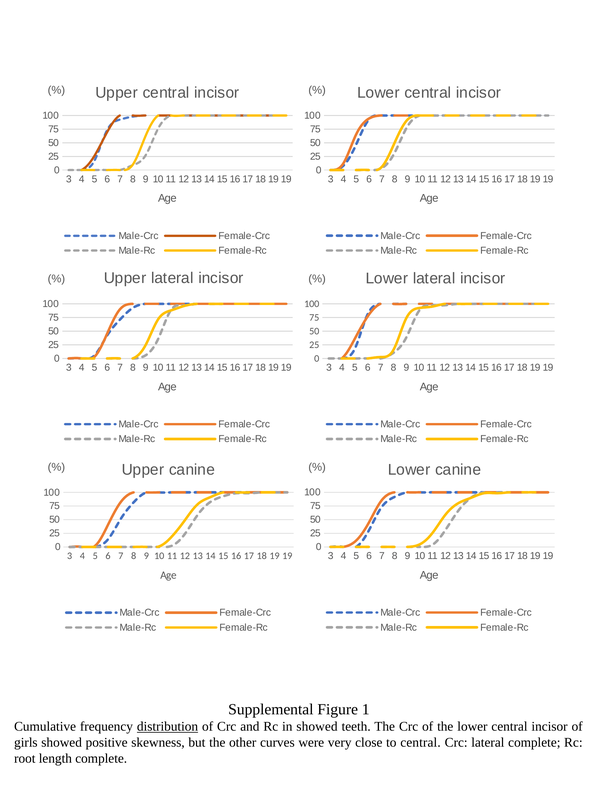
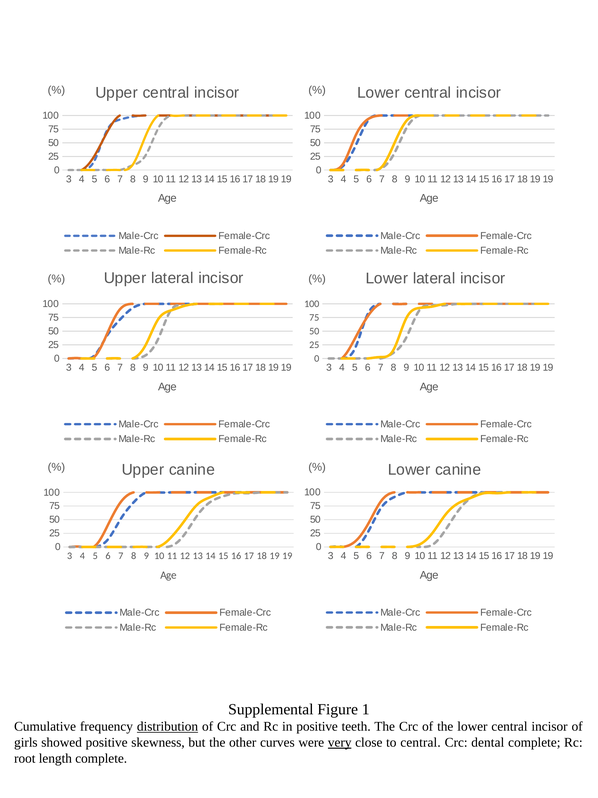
in showed: showed -> positive
very underline: none -> present
Crc lateral: lateral -> dental
